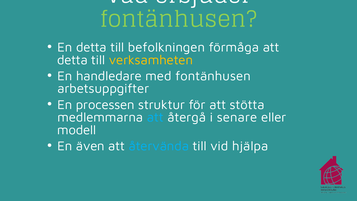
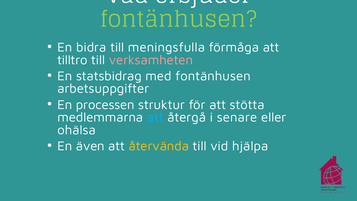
En detta: detta -> bidra
befolkningen: befolkningen -> meningsfulla
detta at (72, 60): detta -> tilltro
verksamheten colour: yellow -> pink
handledare: handledare -> statsbidrag
modell: modell -> ohälsa
återvända colour: light blue -> yellow
